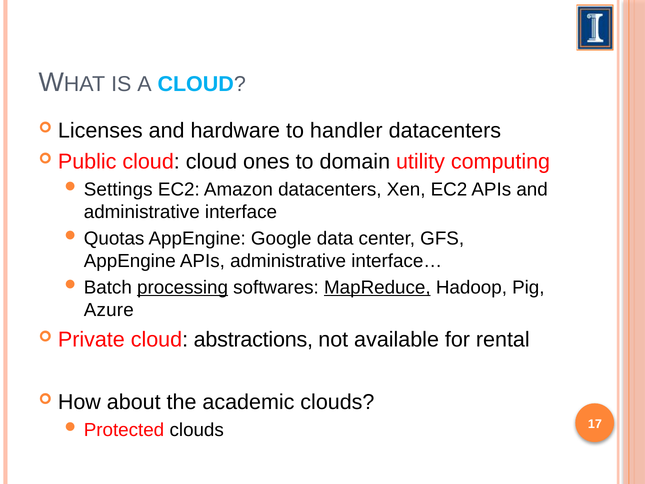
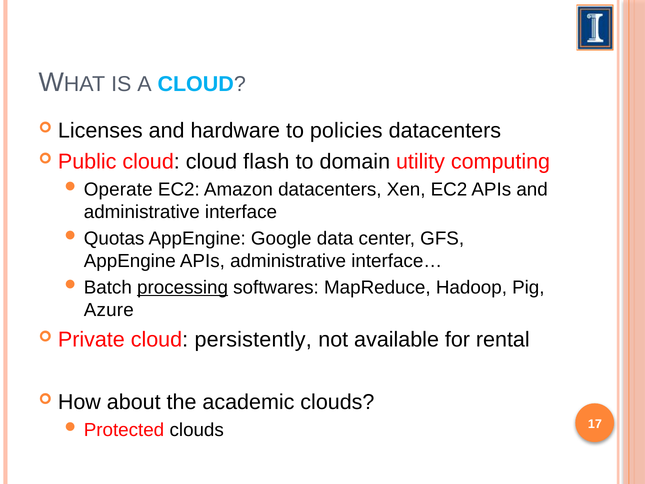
handler: handler -> policies
ones: ones -> flash
Settings: Settings -> Operate
MapReduce underline: present -> none
abstractions: abstractions -> persistently
